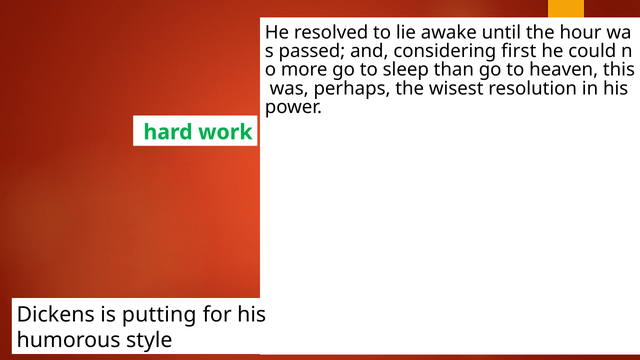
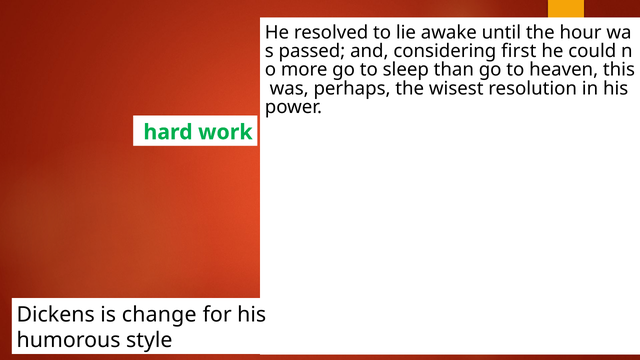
putting: putting -> change
